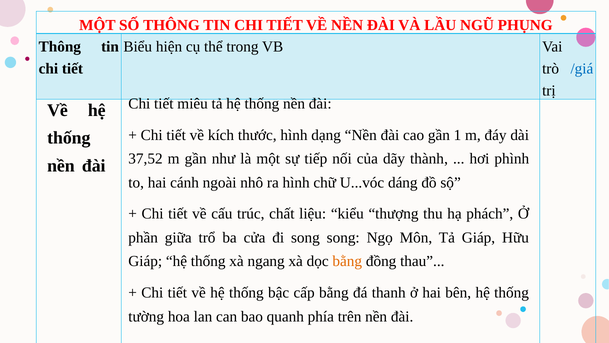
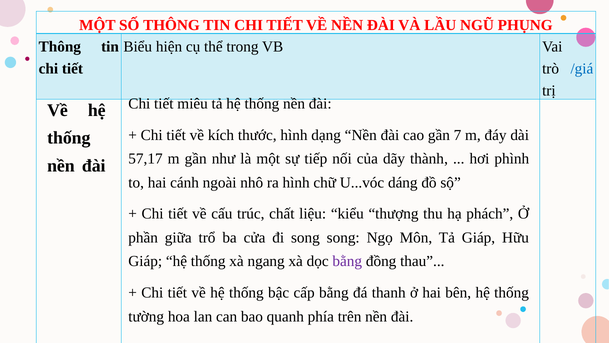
1: 1 -> 7
37,52: 37,52 -> 57,17
bằng at (347, 261) colour: orange -> purple
